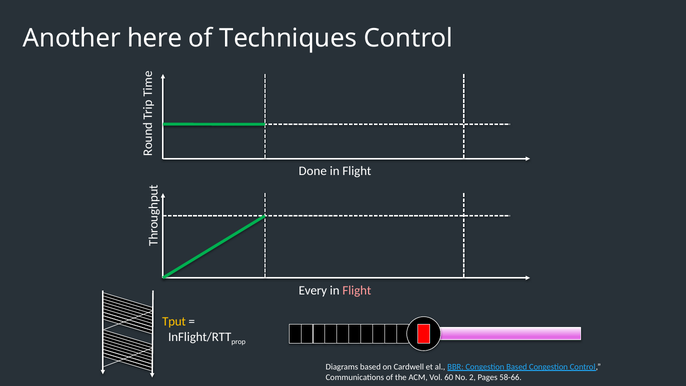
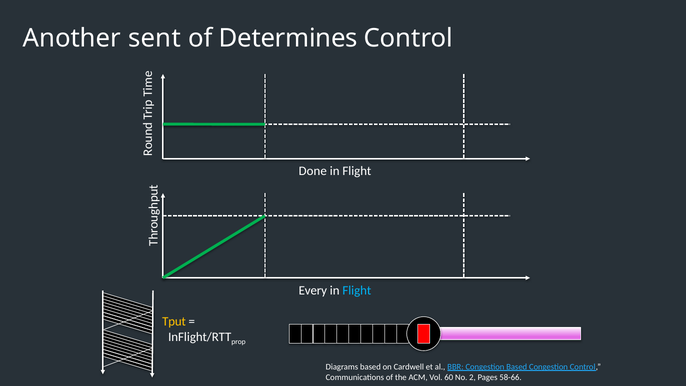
here: here -> sent
Techniques: Techniques -> Determines
Flight at (357, 290) colour: pink -> light blue
